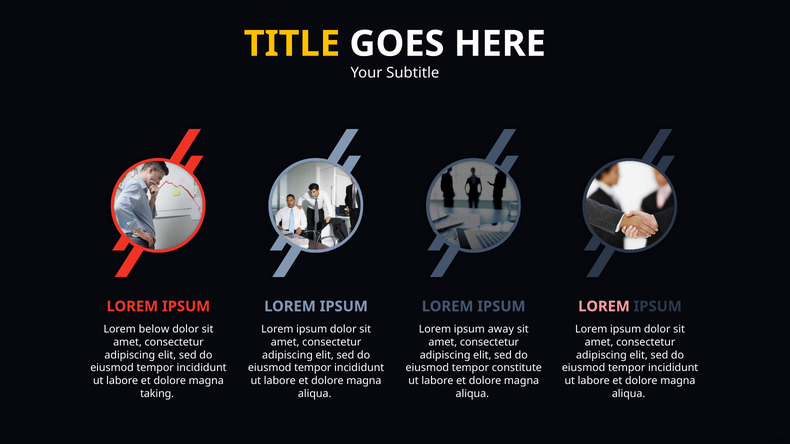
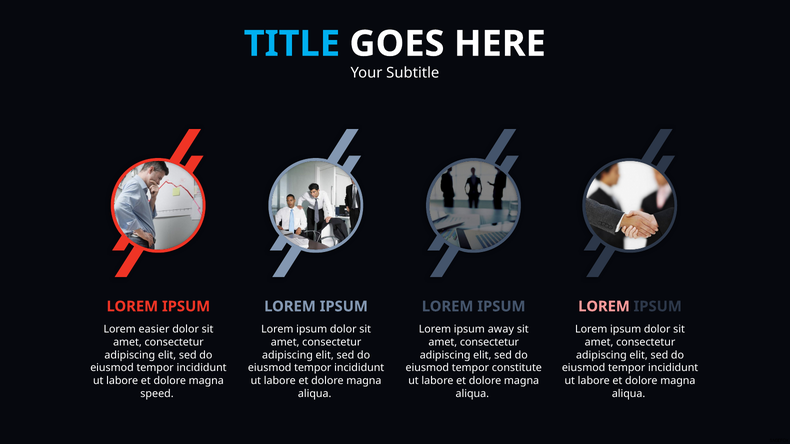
TITLE colour: yellow -> light blue
below: below -> easier
taking: taking -> speed
